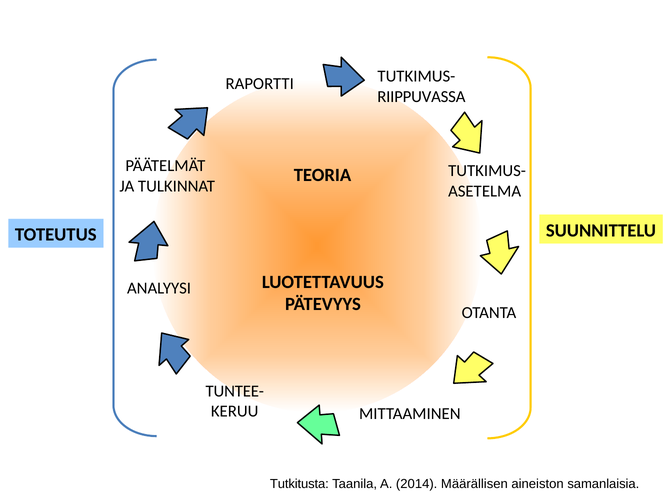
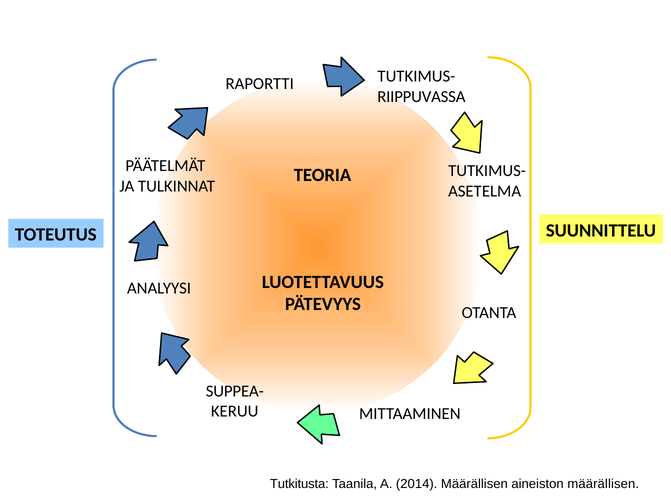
TUNTEE-: TUNTEE- -> SUPPEA-
aineiston samanlaisia: samanlaisia -> määrällisen
